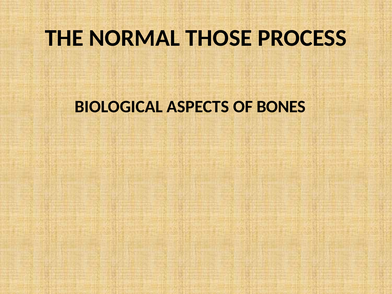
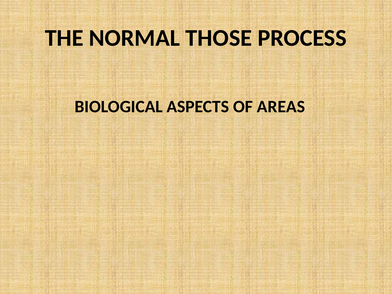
BONES: BONES -> AREAS
